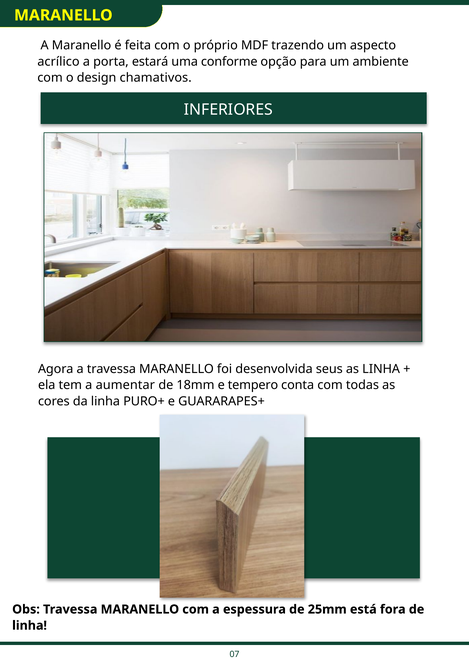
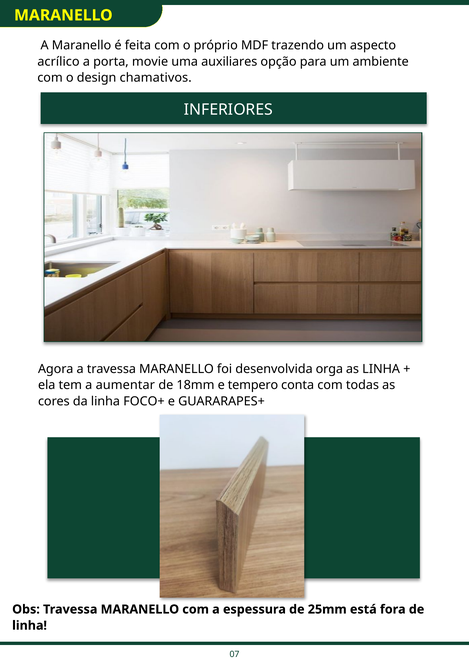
estará: estará -> movie
conforme: conforme -> auxiliares
seus: seus -> orga
PURO+: PURO+ -> FOCO+
